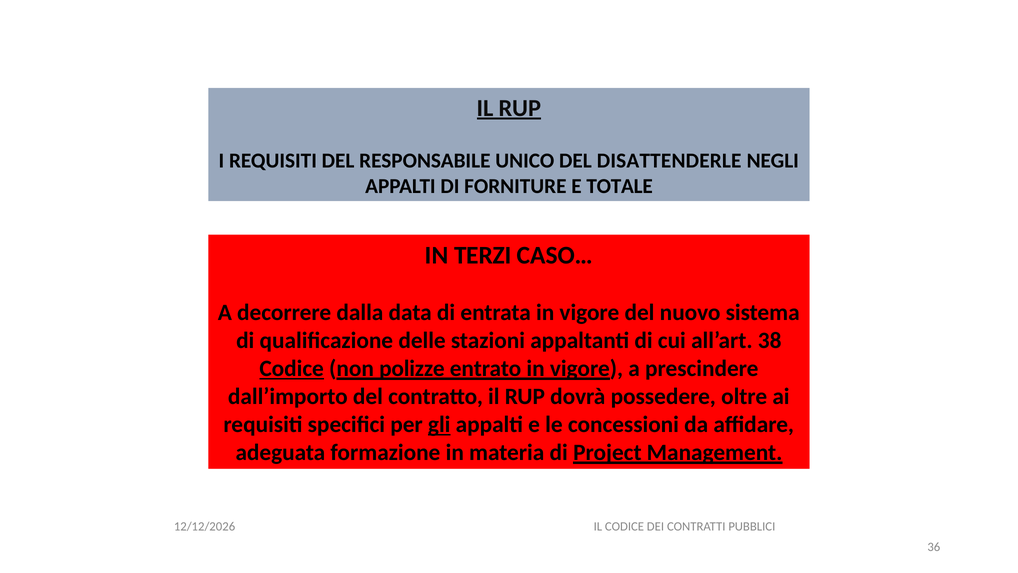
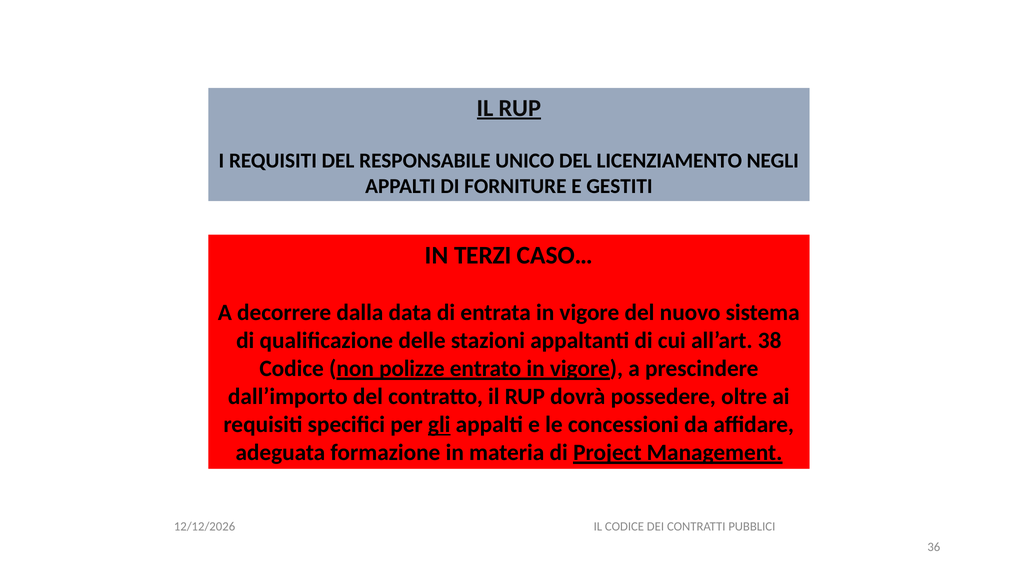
DISATTENDERLE: DISATTENDERLE -> LICENZIAMENTO
TOTALE: TOTALE -> GESTITI
Codice at (292, 368) underline: present -> none
